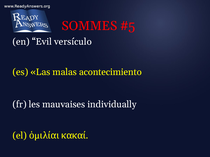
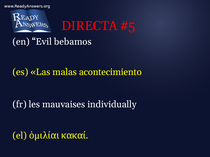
SOMMES: SOMMES -> DIRECTA
versículo: versículo -> bebamos
